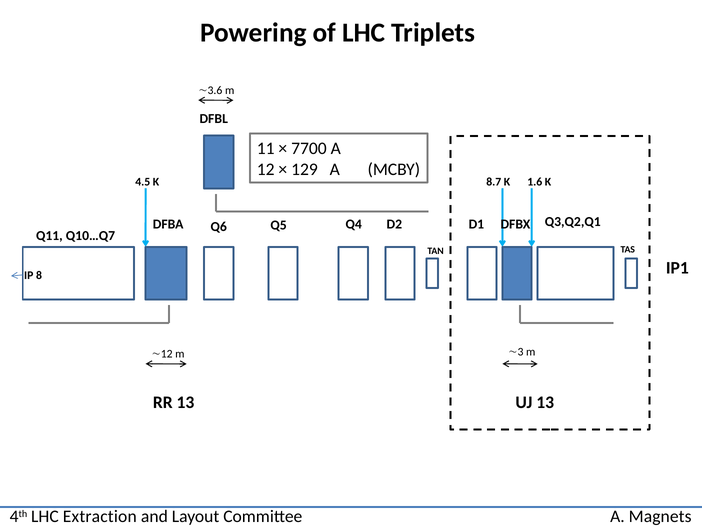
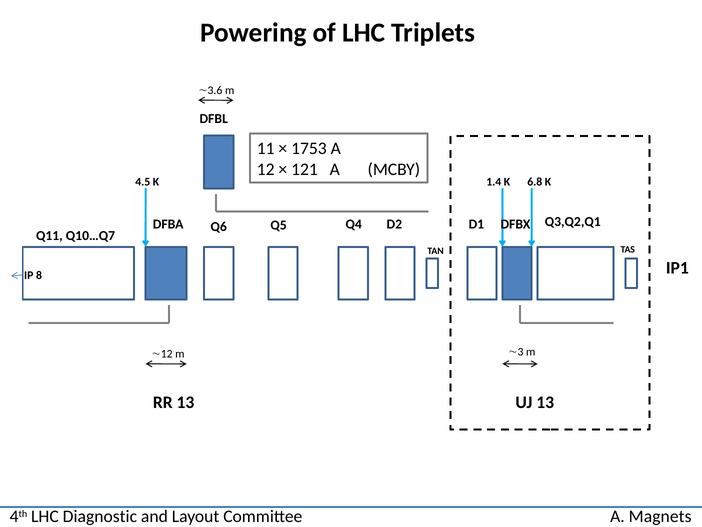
7700: 7700 -> 1753
129: 129 -> 121
8.7: 8.7 -> 1.4
1.6: 1.6 -> 6.8
Extraction: Extraction -> Diagnostic
